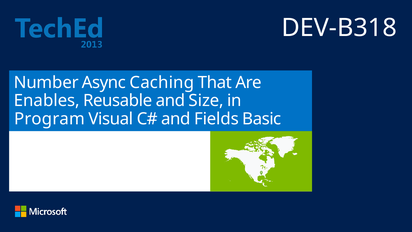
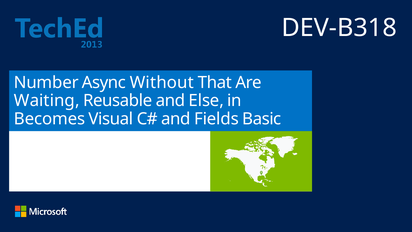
Caching: Caching -> Without
Enables: Enables -> Waiting
Size: Size -> Else
Program: Program -> Becomes
